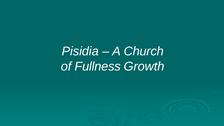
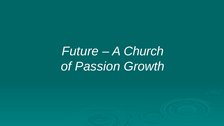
Pisidia: Pisidia -> Future
Fullness: Fullness -> Passion
